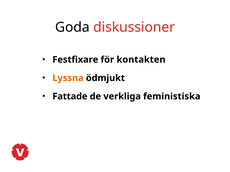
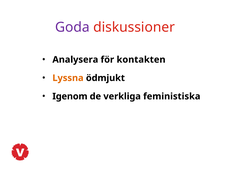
Goda colour: black -> purple
Festfixare: Festfixare -> Analysera
Fattade: Fattade -> Igenom
